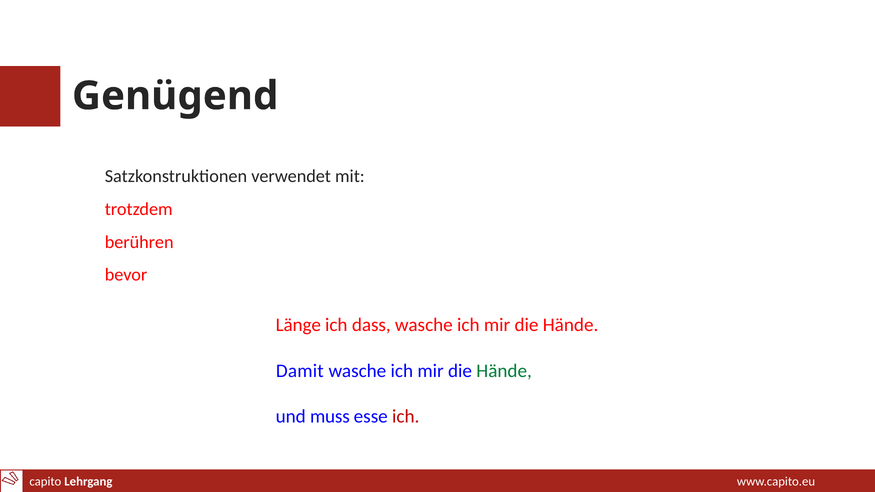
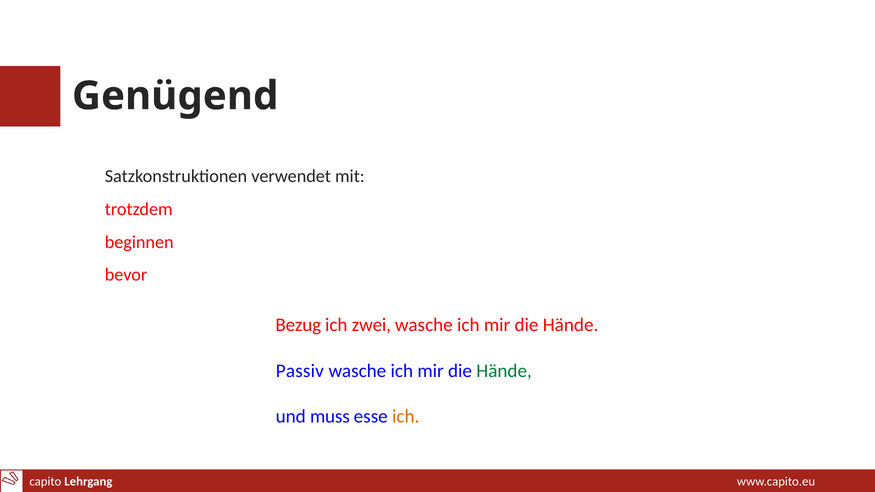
berühren: berühren -> beginnen
Länge: Länge -> Bezug
dass: dass -> zwei
Damit: Damit -> Passiv
ich at (406, 417) colour: red -> orange
